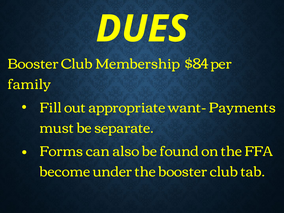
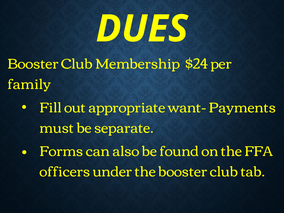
$84: $84 -> $24
become: become -> officers
